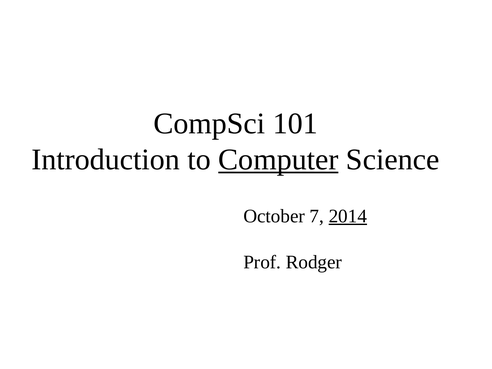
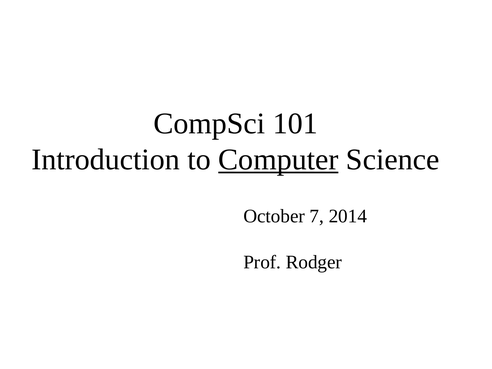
2014 underline: present -> none
